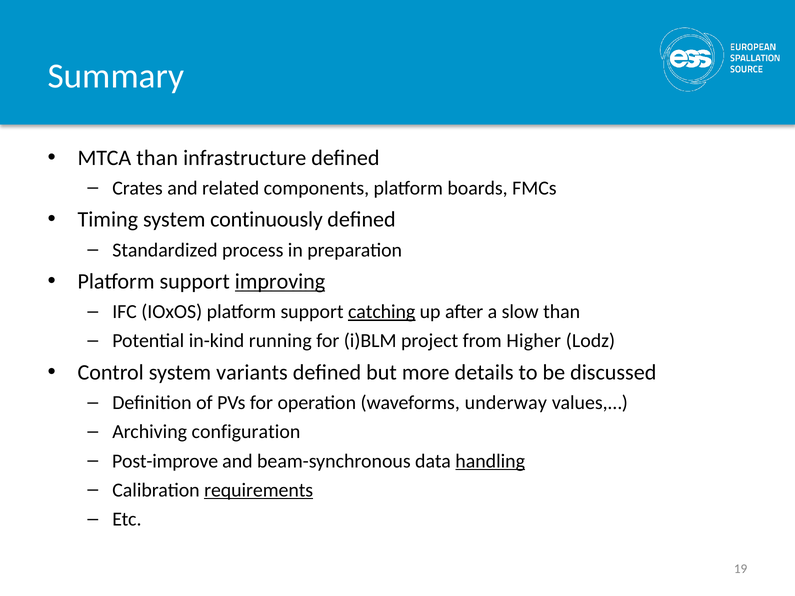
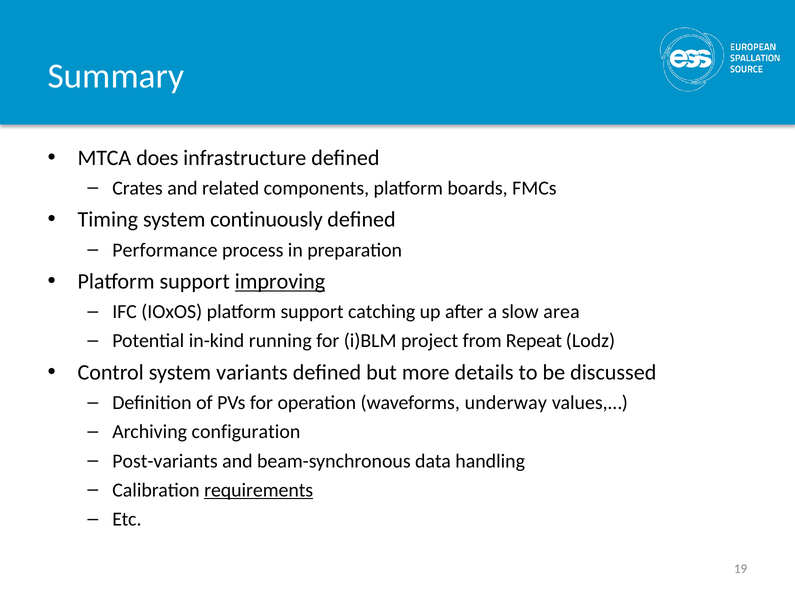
MTCA than: than -> does
Standardized: Standardized -> Performance
catching underline: present -> none
slow than: than -> area
Higher: Higher -> Repeat
Post-improve: Post-improve -> Post-variants
handling underline: present -> none
